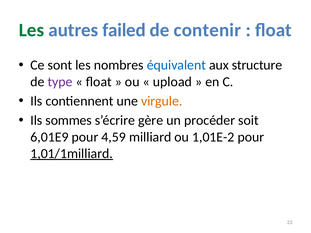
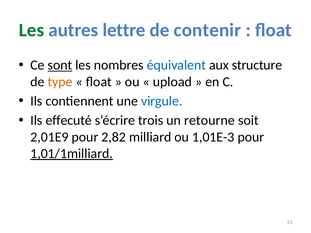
failed: failed -> lettre
sont underline: none -> present
type colour: purple -> orange
virgule colour: orange -> blue
sommes: sommes -> effecuté
gère: gère -> trois
procéder: procéder -> retourne
6,01E9: 6,01E9 -> 2,01E9
4,59: 4,59 -> 2,82
1,01E-2: 1,01E-2 -> 1,01E-3
